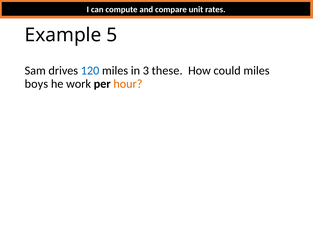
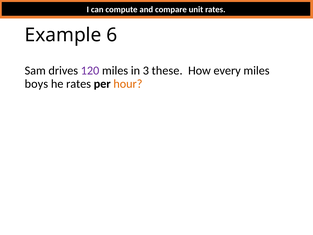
5: 5 -> 6
120 colour: blue -> purple
could: could -> every
he work: work -> rates
